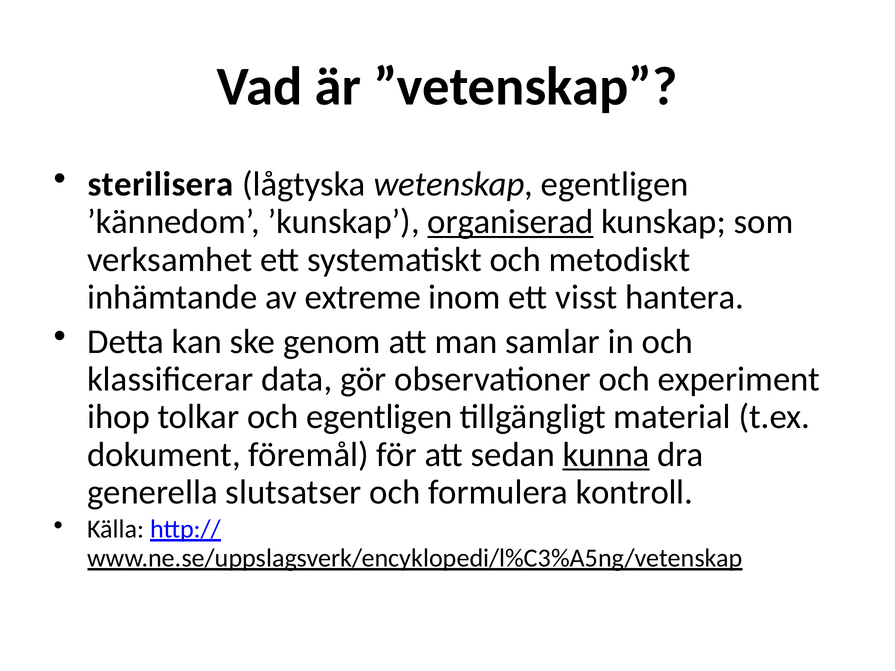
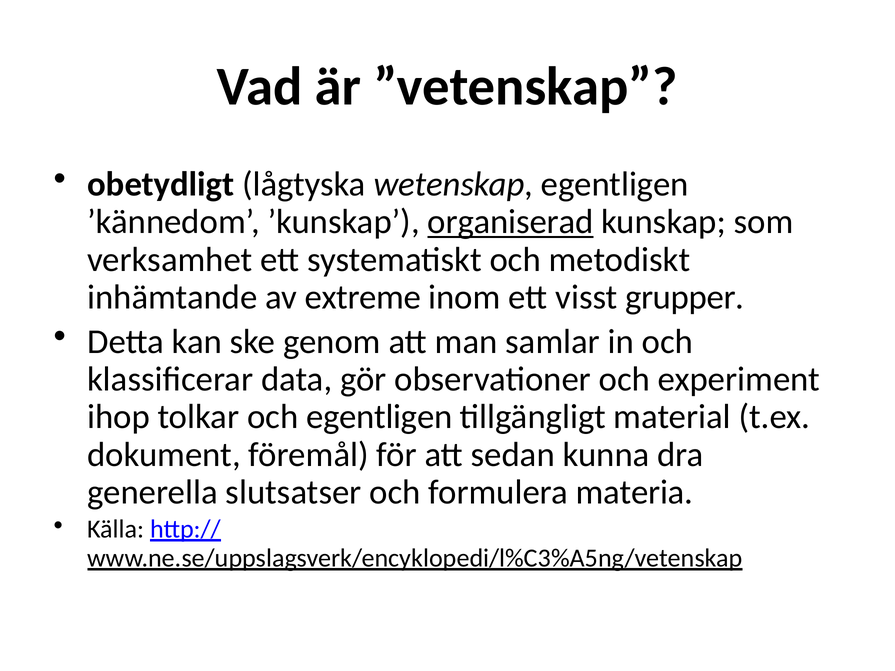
sterilisera: sterilisera -> obetydligt
hantera: hantera -> grupper
kunna underline: present -> none
kontroll: kontroll -> materia
